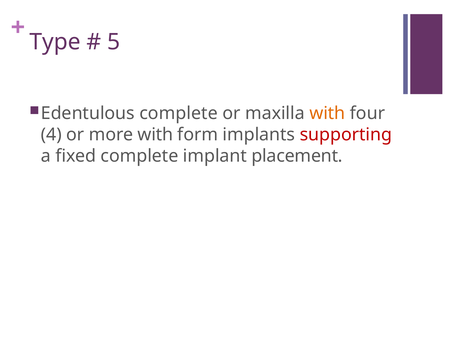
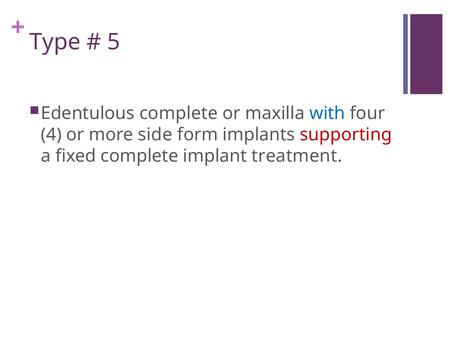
with at (327, 113) colour: orange -> blue
more with: with -> side
placement: placement -> treatment
